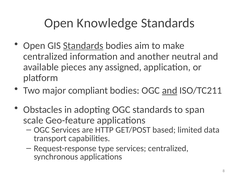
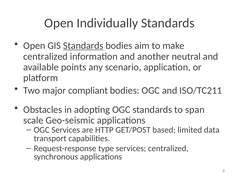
Knowledge: Knowledge -> Individually
pieces: pieces -> points
assigned: assigned -> scenario
and at (170, 91) underline: present -> none
Geo-feature: Geo-feature -> Geo-seismic
